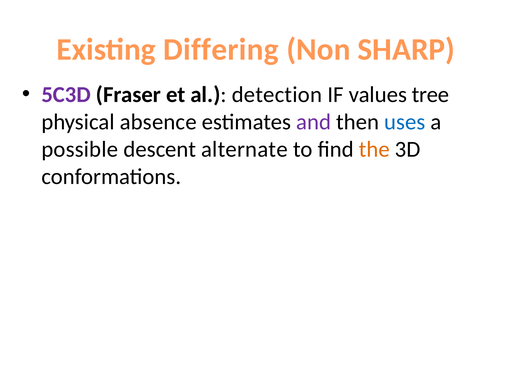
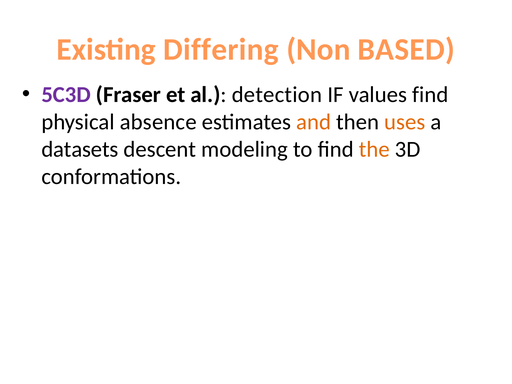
SHARP: SHARP -> BASED
values tree: tree -> find
and colour: purple -> orange
uses colour: blue -> orange
possible: possible -> datasets
alternate: alternate -> modeling
